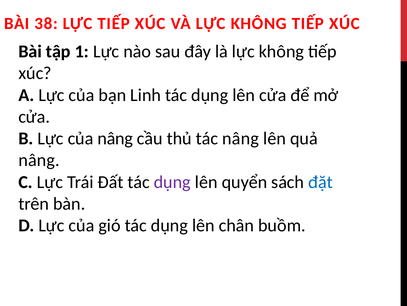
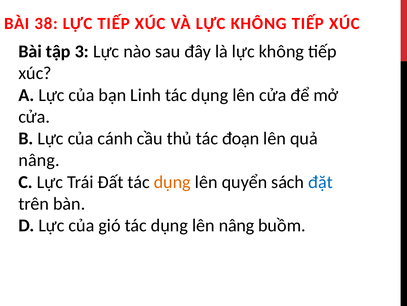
1: 1 -> 3
của nâng: nâng -> cánh
tác nâng: nâng -> đoạn
dụng at (172, 182) colour: purple -> orange
lên chân: chân -> nâng
